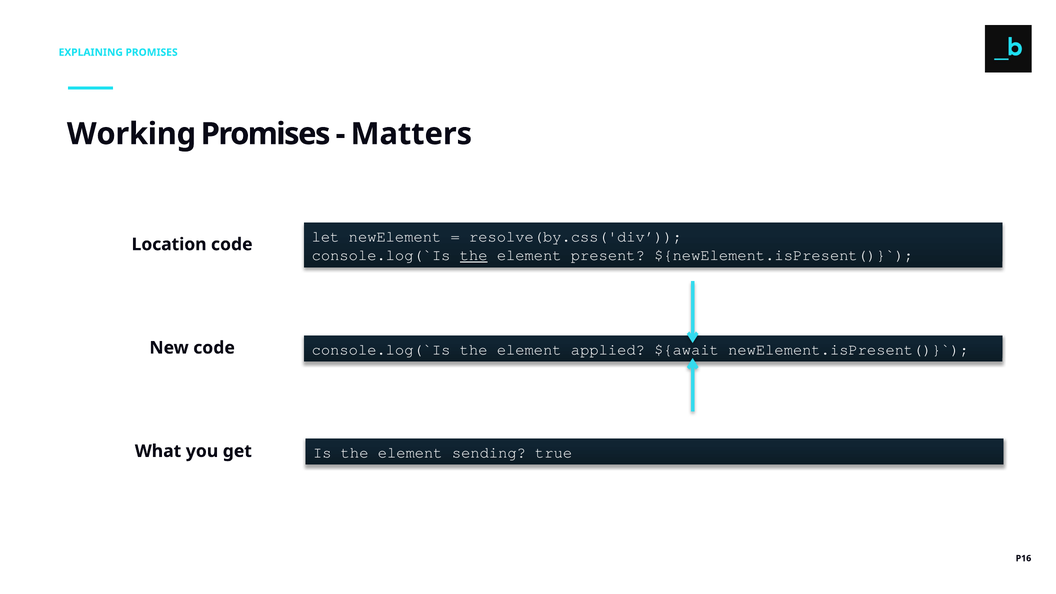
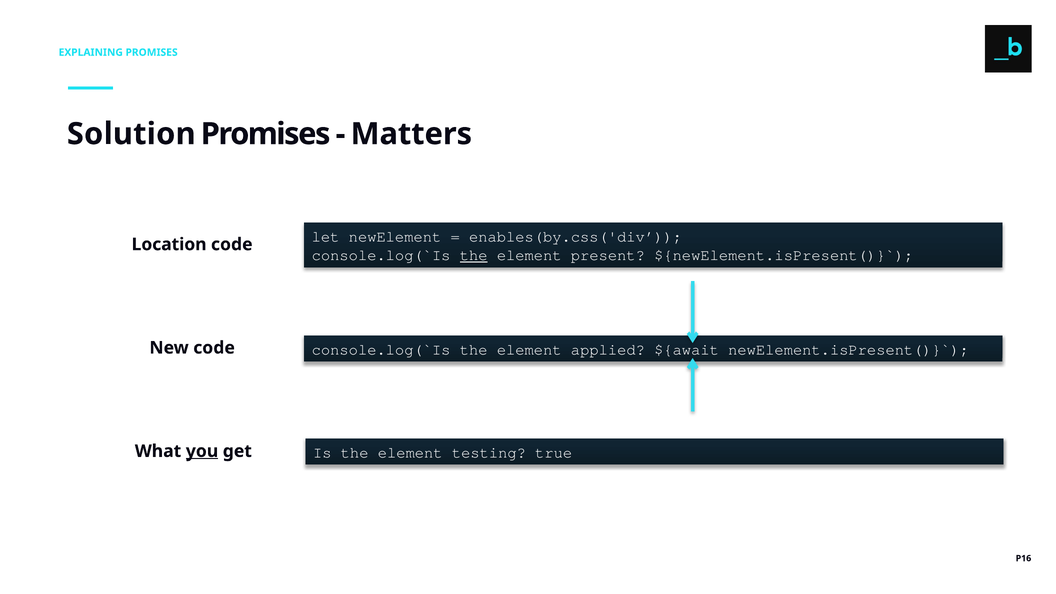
Working: Working -> Solution
resolve(by.css('div: resolve(by.css('div -> enables(by.css('div
sending: sending -> testing
you underline: none -> present
